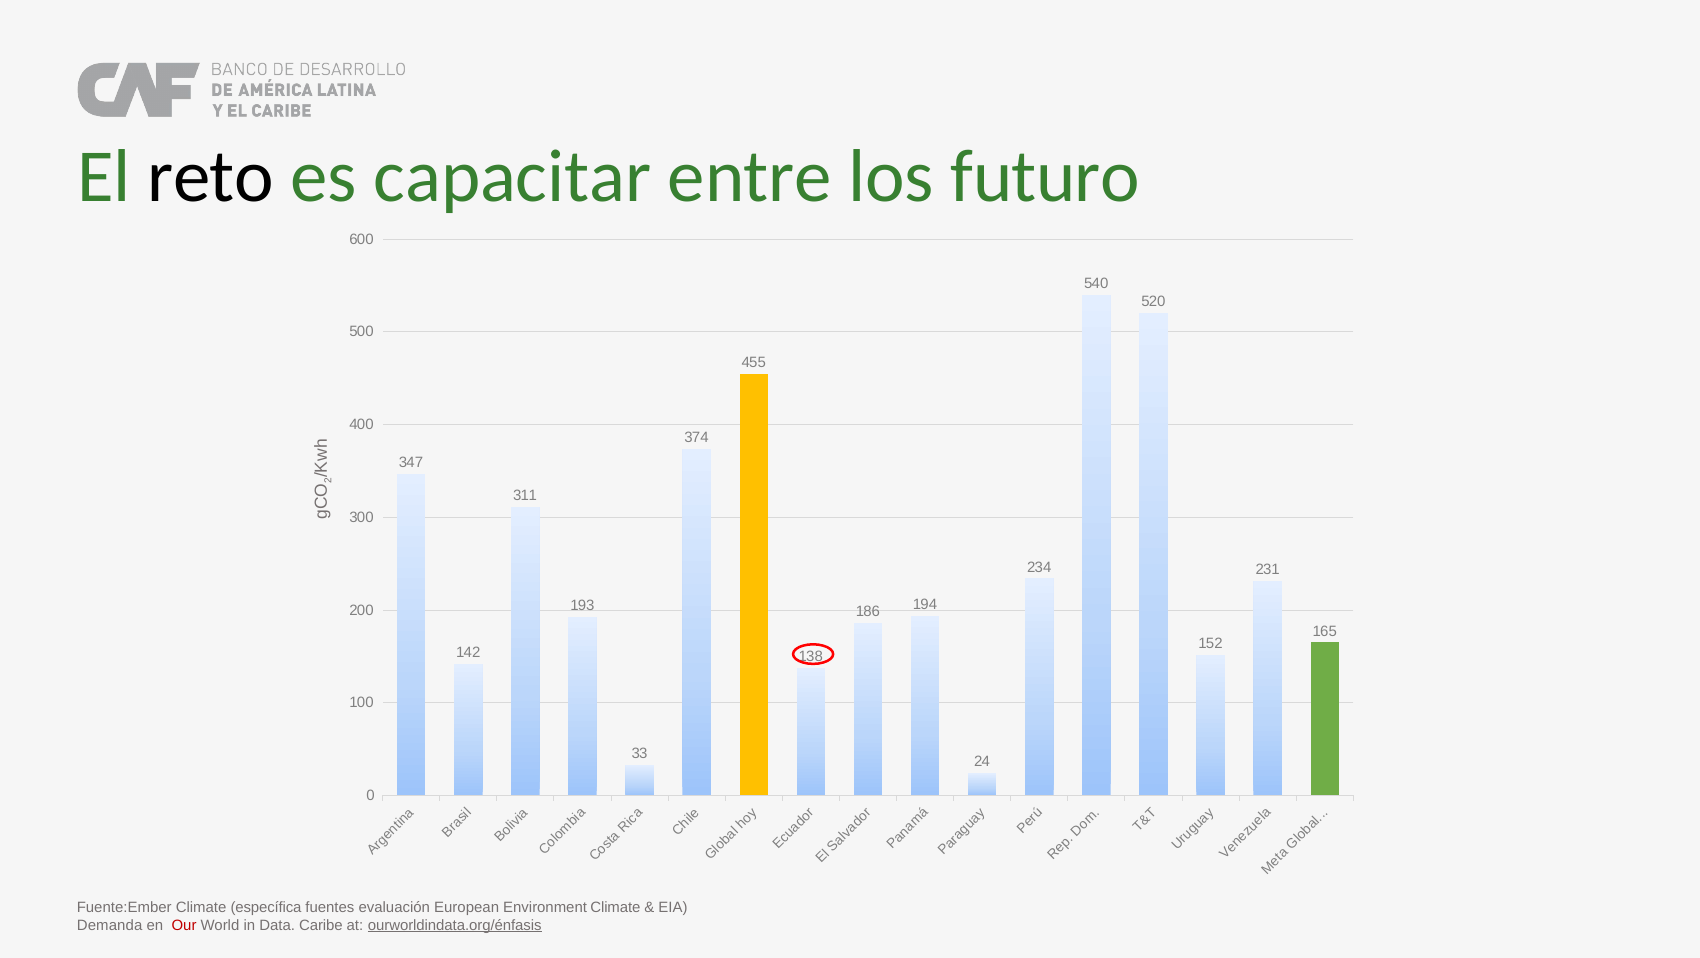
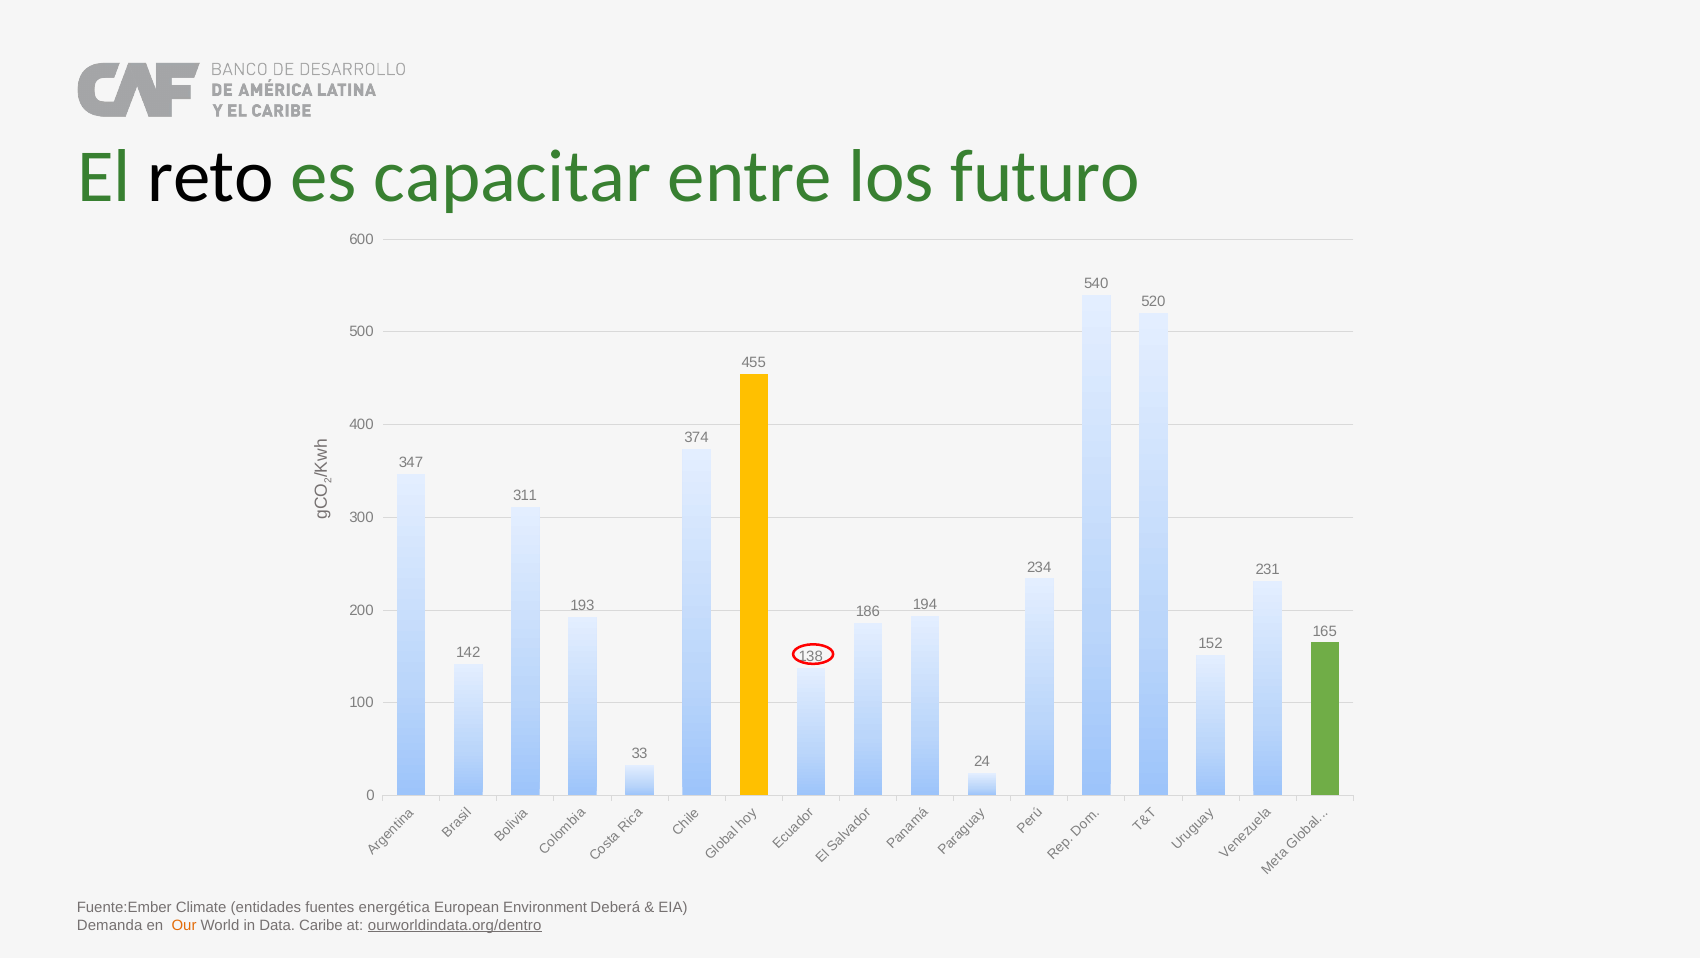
específica: específica -> entidades
evaluación: evaluación -> energética
Environment Climate: Climate -> Deberá
Our colour: red -> orange
ourworldindata.org/énfasis: ourworldindata.org/énfasis -> ourworldindata.org/dentro
